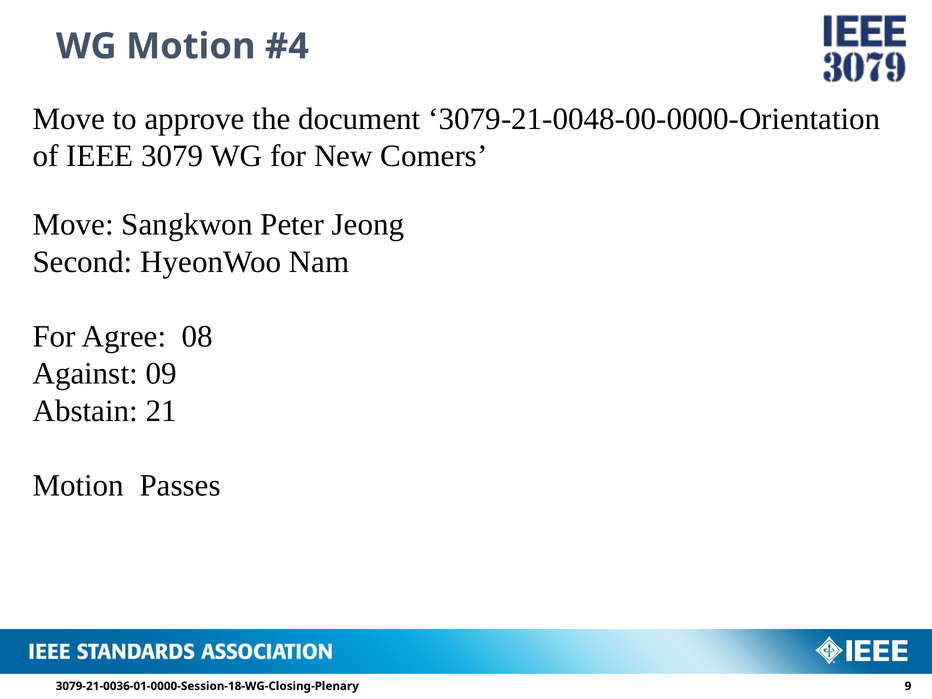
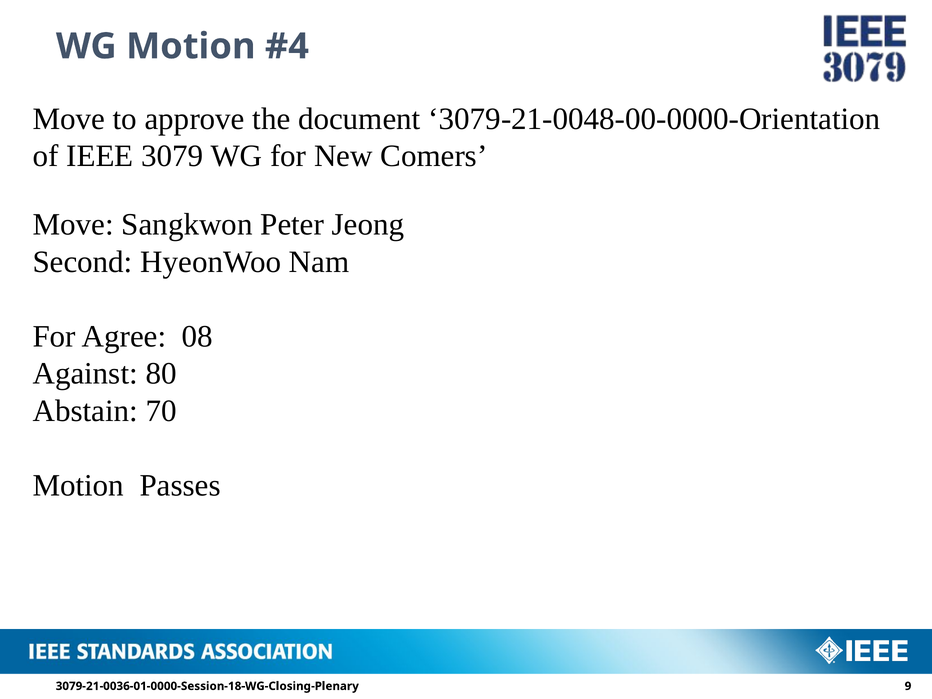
09: 09 -> 80
21: 21 -> 70
